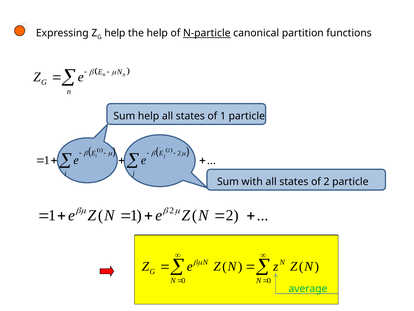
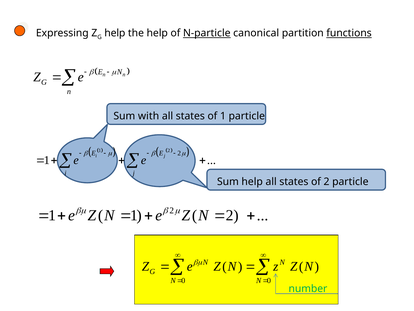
functions underline: none -> present
Sum help: help -> with
Sum with: with -> help
average: average -> number
